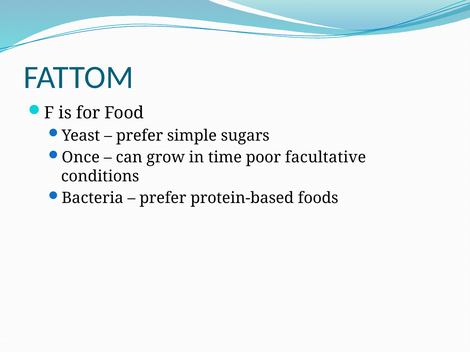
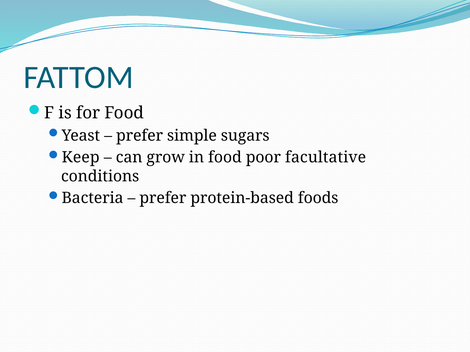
Once: Once -> Keep
in time: time -> food
